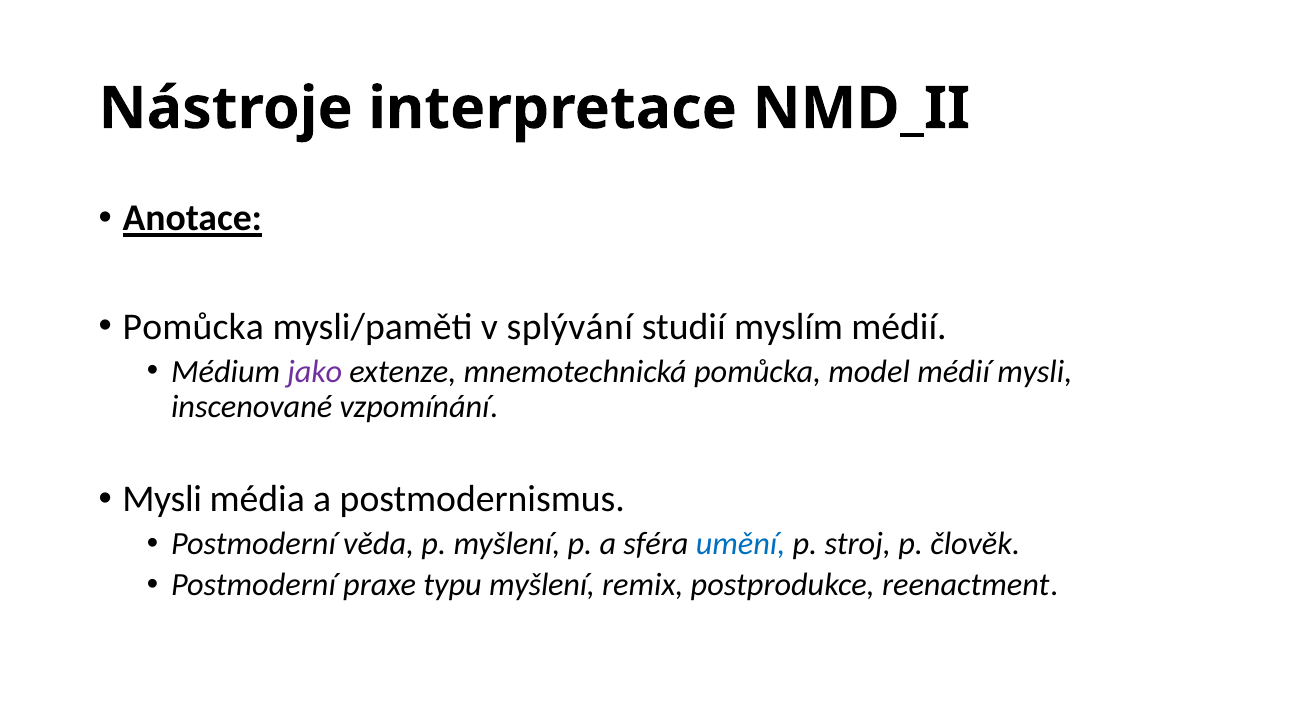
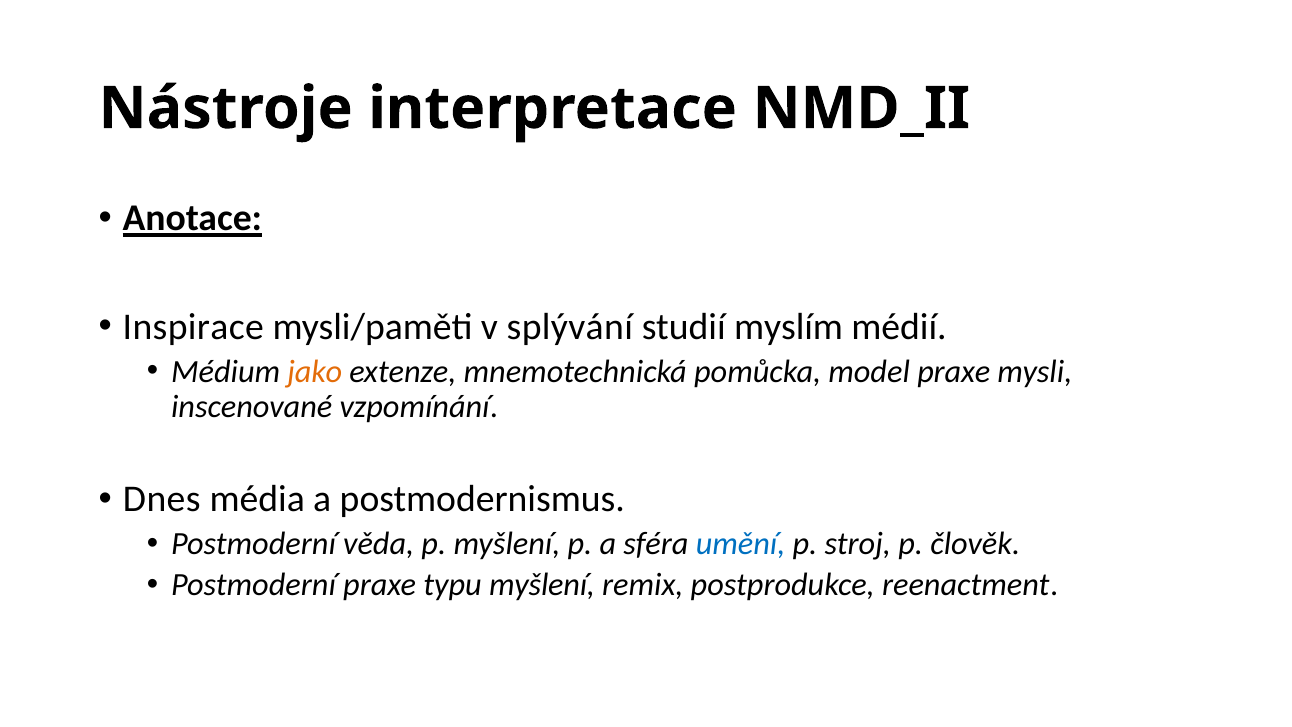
Pomůcka at (193, 327): Pomůcka -> Inspirace
jako colour: purple -> orange
model médií: médií -> praxe
Mysli at (162, 499): Mysli -> Dnes
